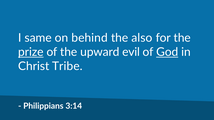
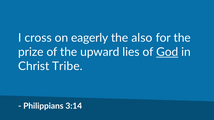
same: same -> cross
behind: behind -> eagerly
prize underline: present -> none
evil: evil -> lies
